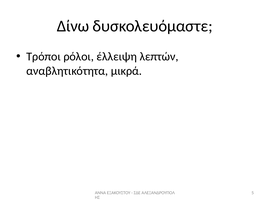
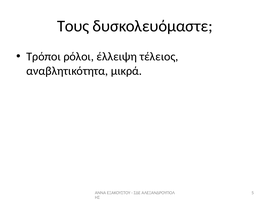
Δίνω: Δίνω -> Τους
λεπτών: λεπτών -> τέλειος
